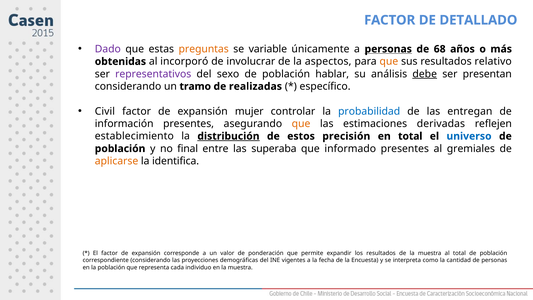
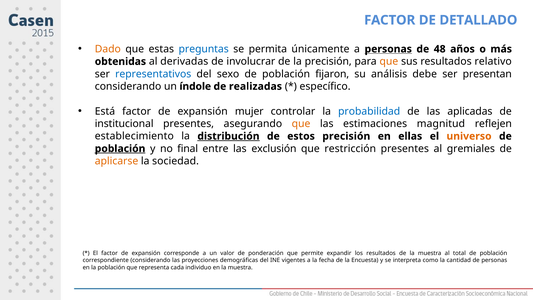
Dado colour: purple -> orange
preguntas colour: orange -> blue
variable: variable -> permita
68: 68 -> 48
incorporó: incorporó -> derivadas
la aspectos: aspectos -> precisión
representativos colour: purple -> blue
hablar: hablar -> fijaron
debe underline: present -> none
tramo: tramo -> índole
Civil: Civil -> Está
entregan: entregan -> aplicadas
información: información -> institucional
derivadas: derivadas -> magnitud
en total: total -> ellas
universo colour: blue -> orange
población at (120, 149) underline: none -> present
superaba: superaba -> exclusión
informado: informado -> restricción
identifica: identifica -> sociedad
